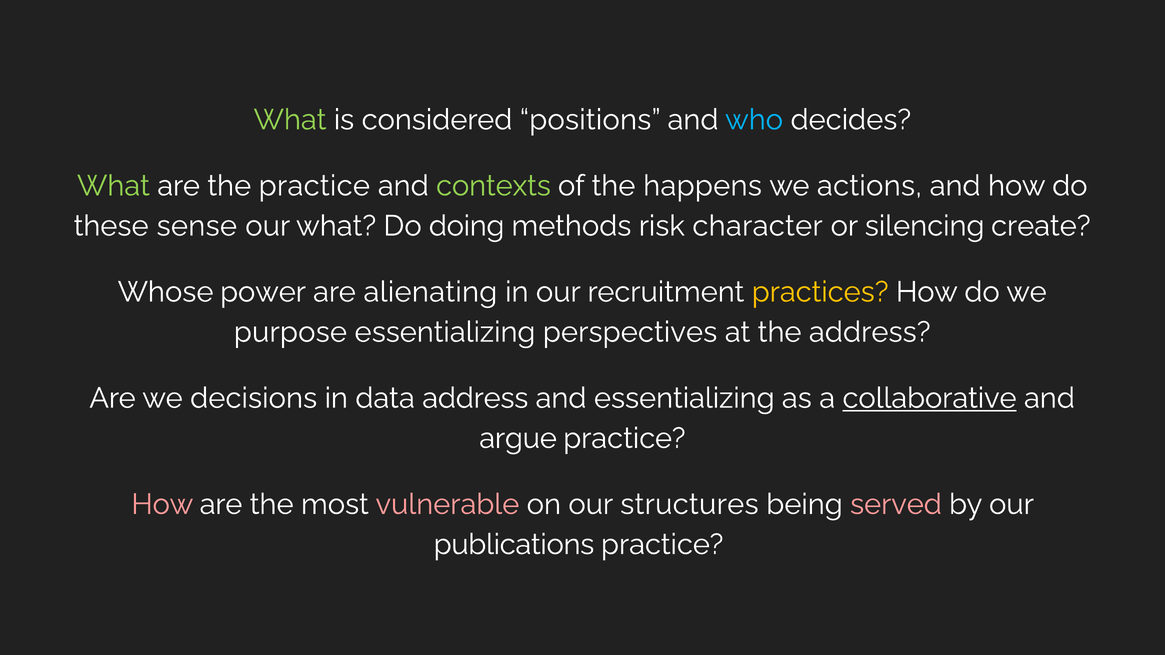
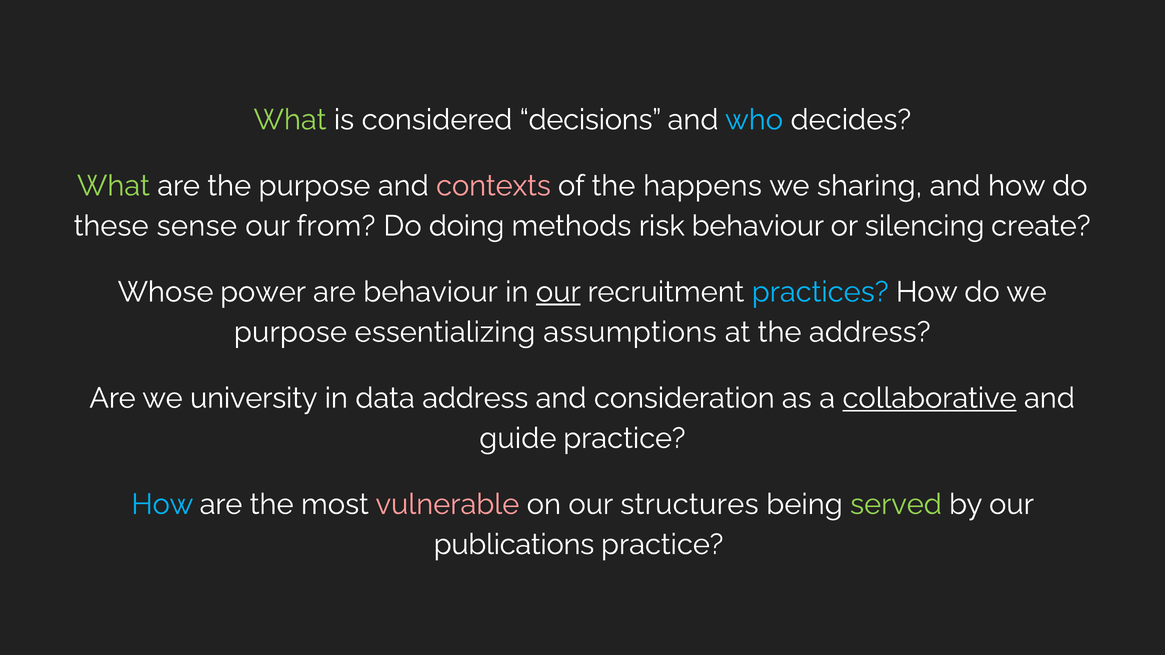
positions: positions -> decisions
the practice: practice -> purpose
contexts colour: light green -> pink
actions: actions -> sharing
our what: what -> from
risk character: character -> behaviour
are alienating: alienating -> behaviour
our at (558, 292) underline: none -> present
practices colour: yellow -> light blue
perspectives: perspectives -> assumptions
decisions: decisions -> university
and essentializing: essentializing -> consideration
argue: argue -> guide
How at (162, 505) colour: pink -> light blue
served colour: pink -> light green
